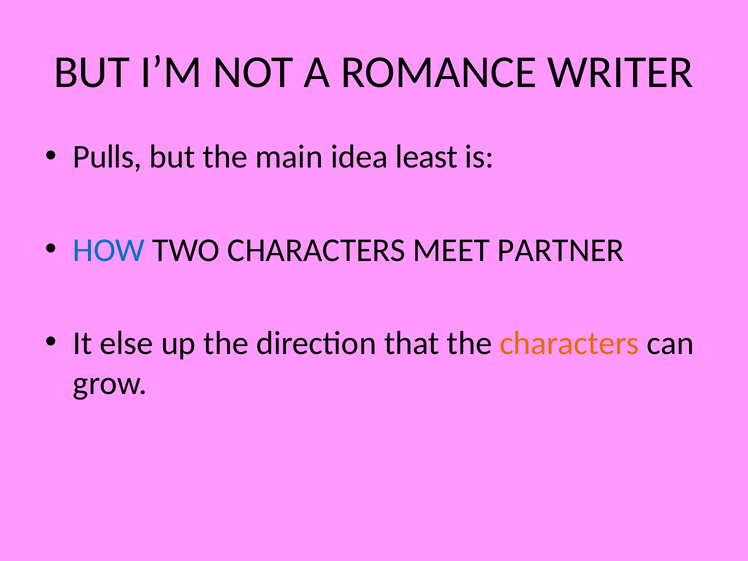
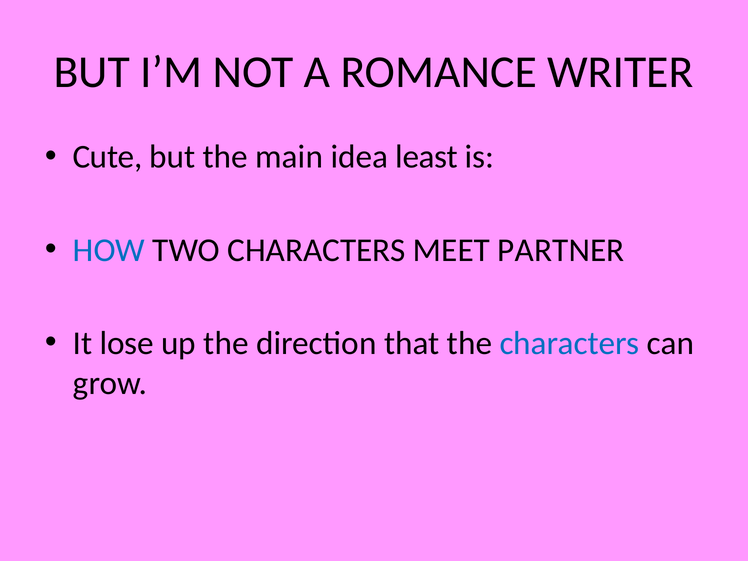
Pulls: Pulls -> Cute
else: else -> lose
characters at (569, 343) colour: orange -> blue
